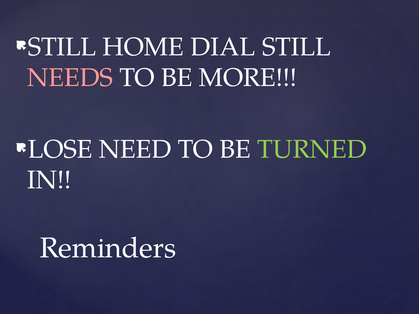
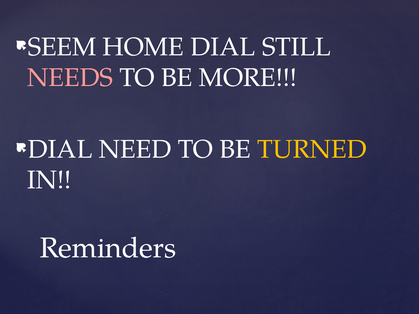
STILL at (62, 47): STILL -> SEEM
LOSE at (60, 150): LOSE -> DIAL
TURNED colour: light green -> yellow
